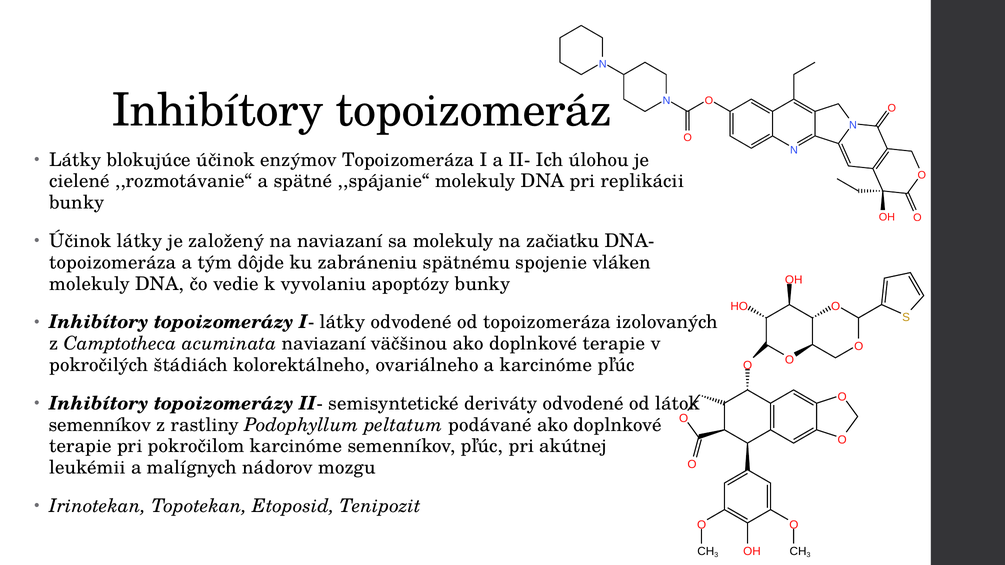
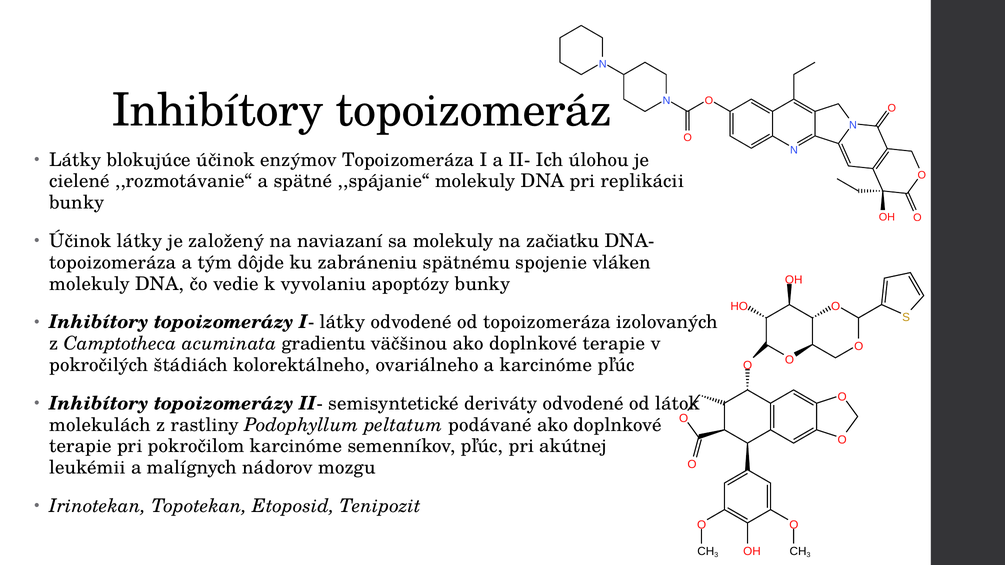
acuminata naviazaní: naviazaní -> gradientu
semenníkov at (100, 425): semenníkov -> molekulách
